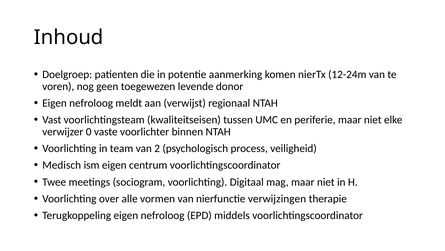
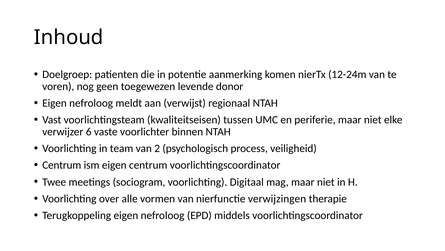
0: 0 -> 6
Medisch at (62, 165): Medisch -> Centrum
